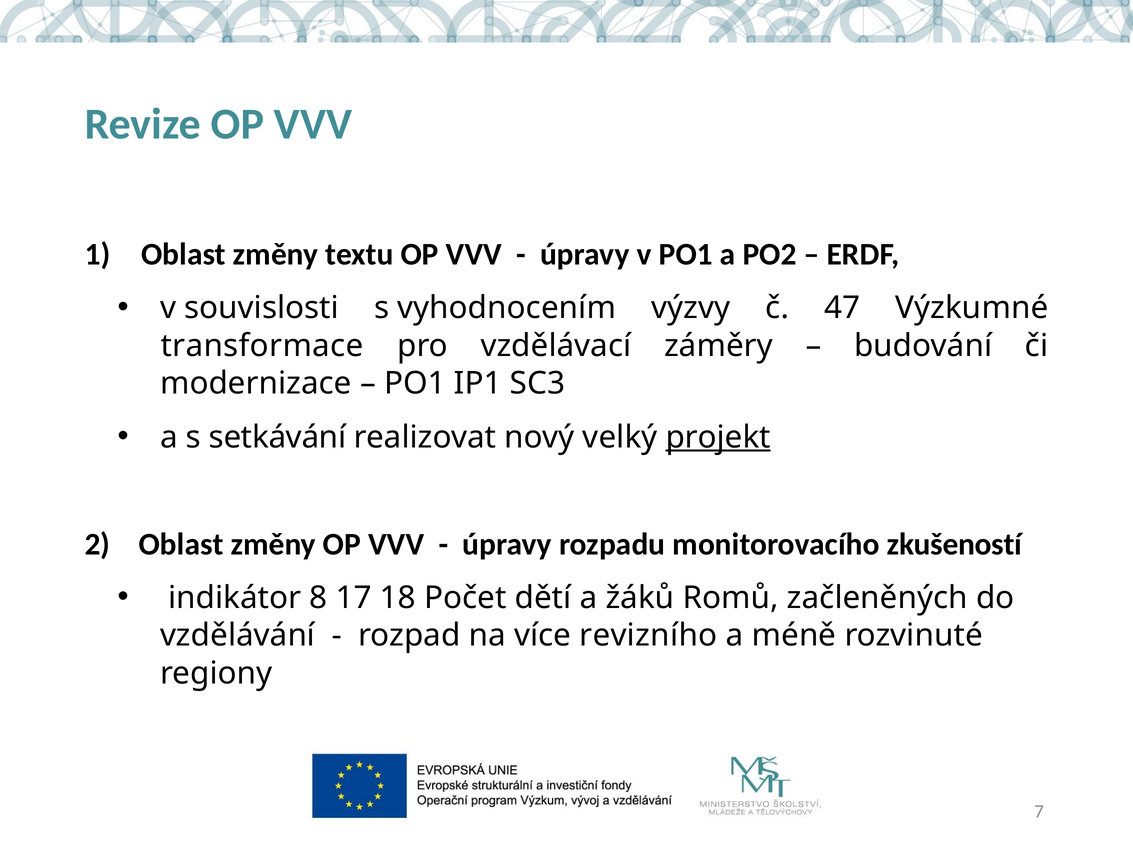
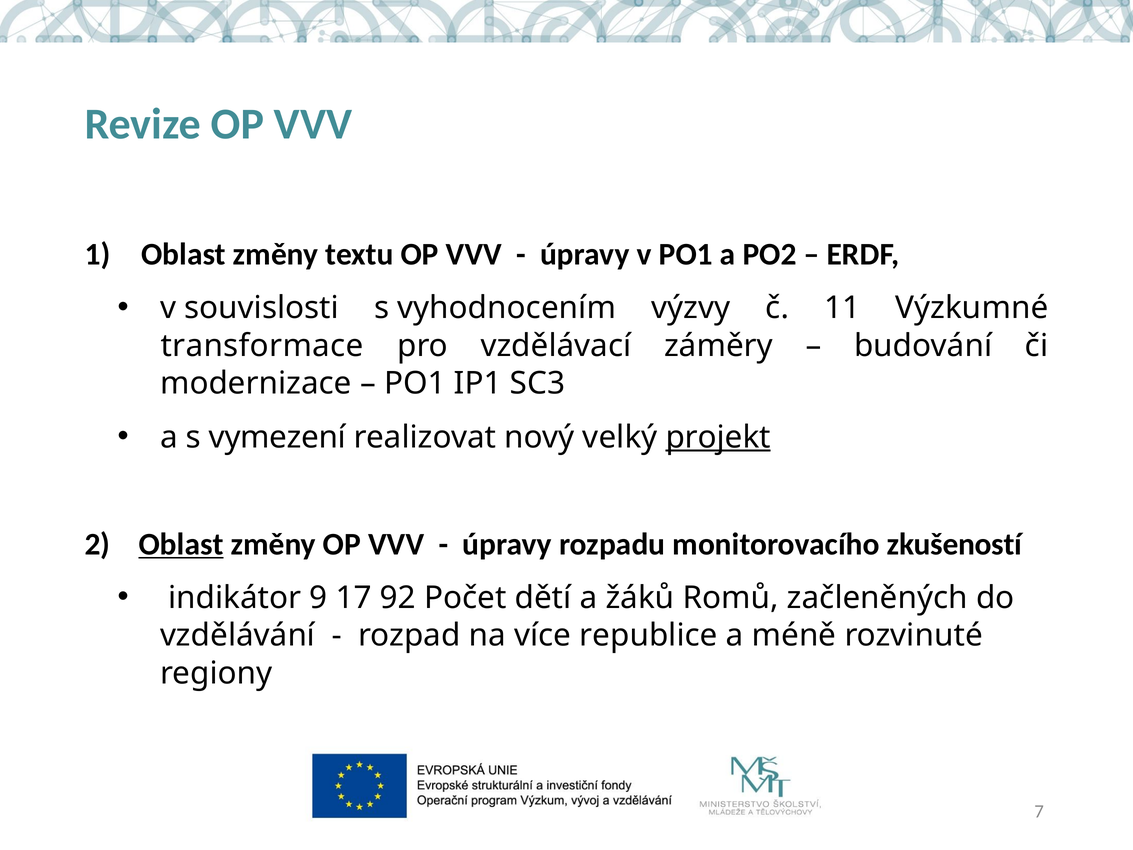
47: 47 -> 11
setkávání: setkávání -> vymezení
Oblast at (181, 544) underline: none -> present
8: 8 -> 9
18: 18 -> 92
revizního: revizního -> republice
